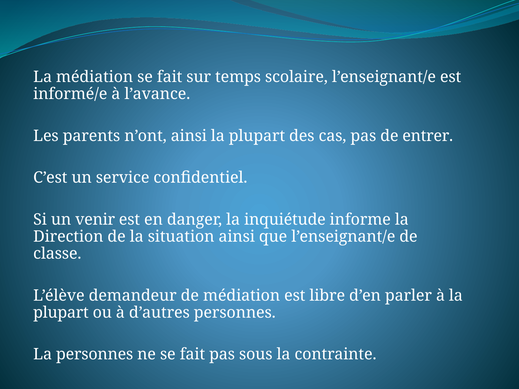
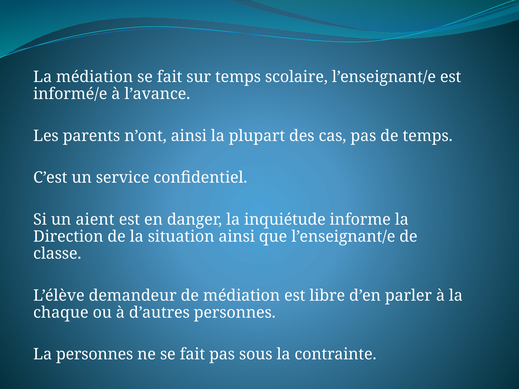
de entrer: entrer -> temps
venir: venir -> aient
plupart at (61, 313): plupart -> chaque
